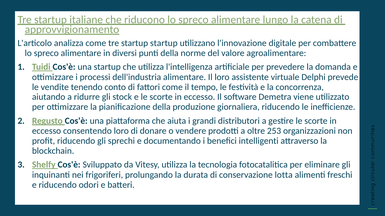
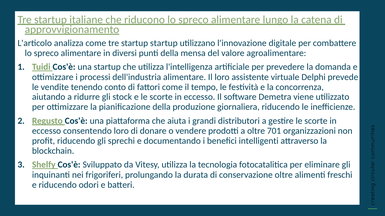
norme: norme -> mensa
253: 253 -> 701
conservazione lotta: lotta -> oltre
